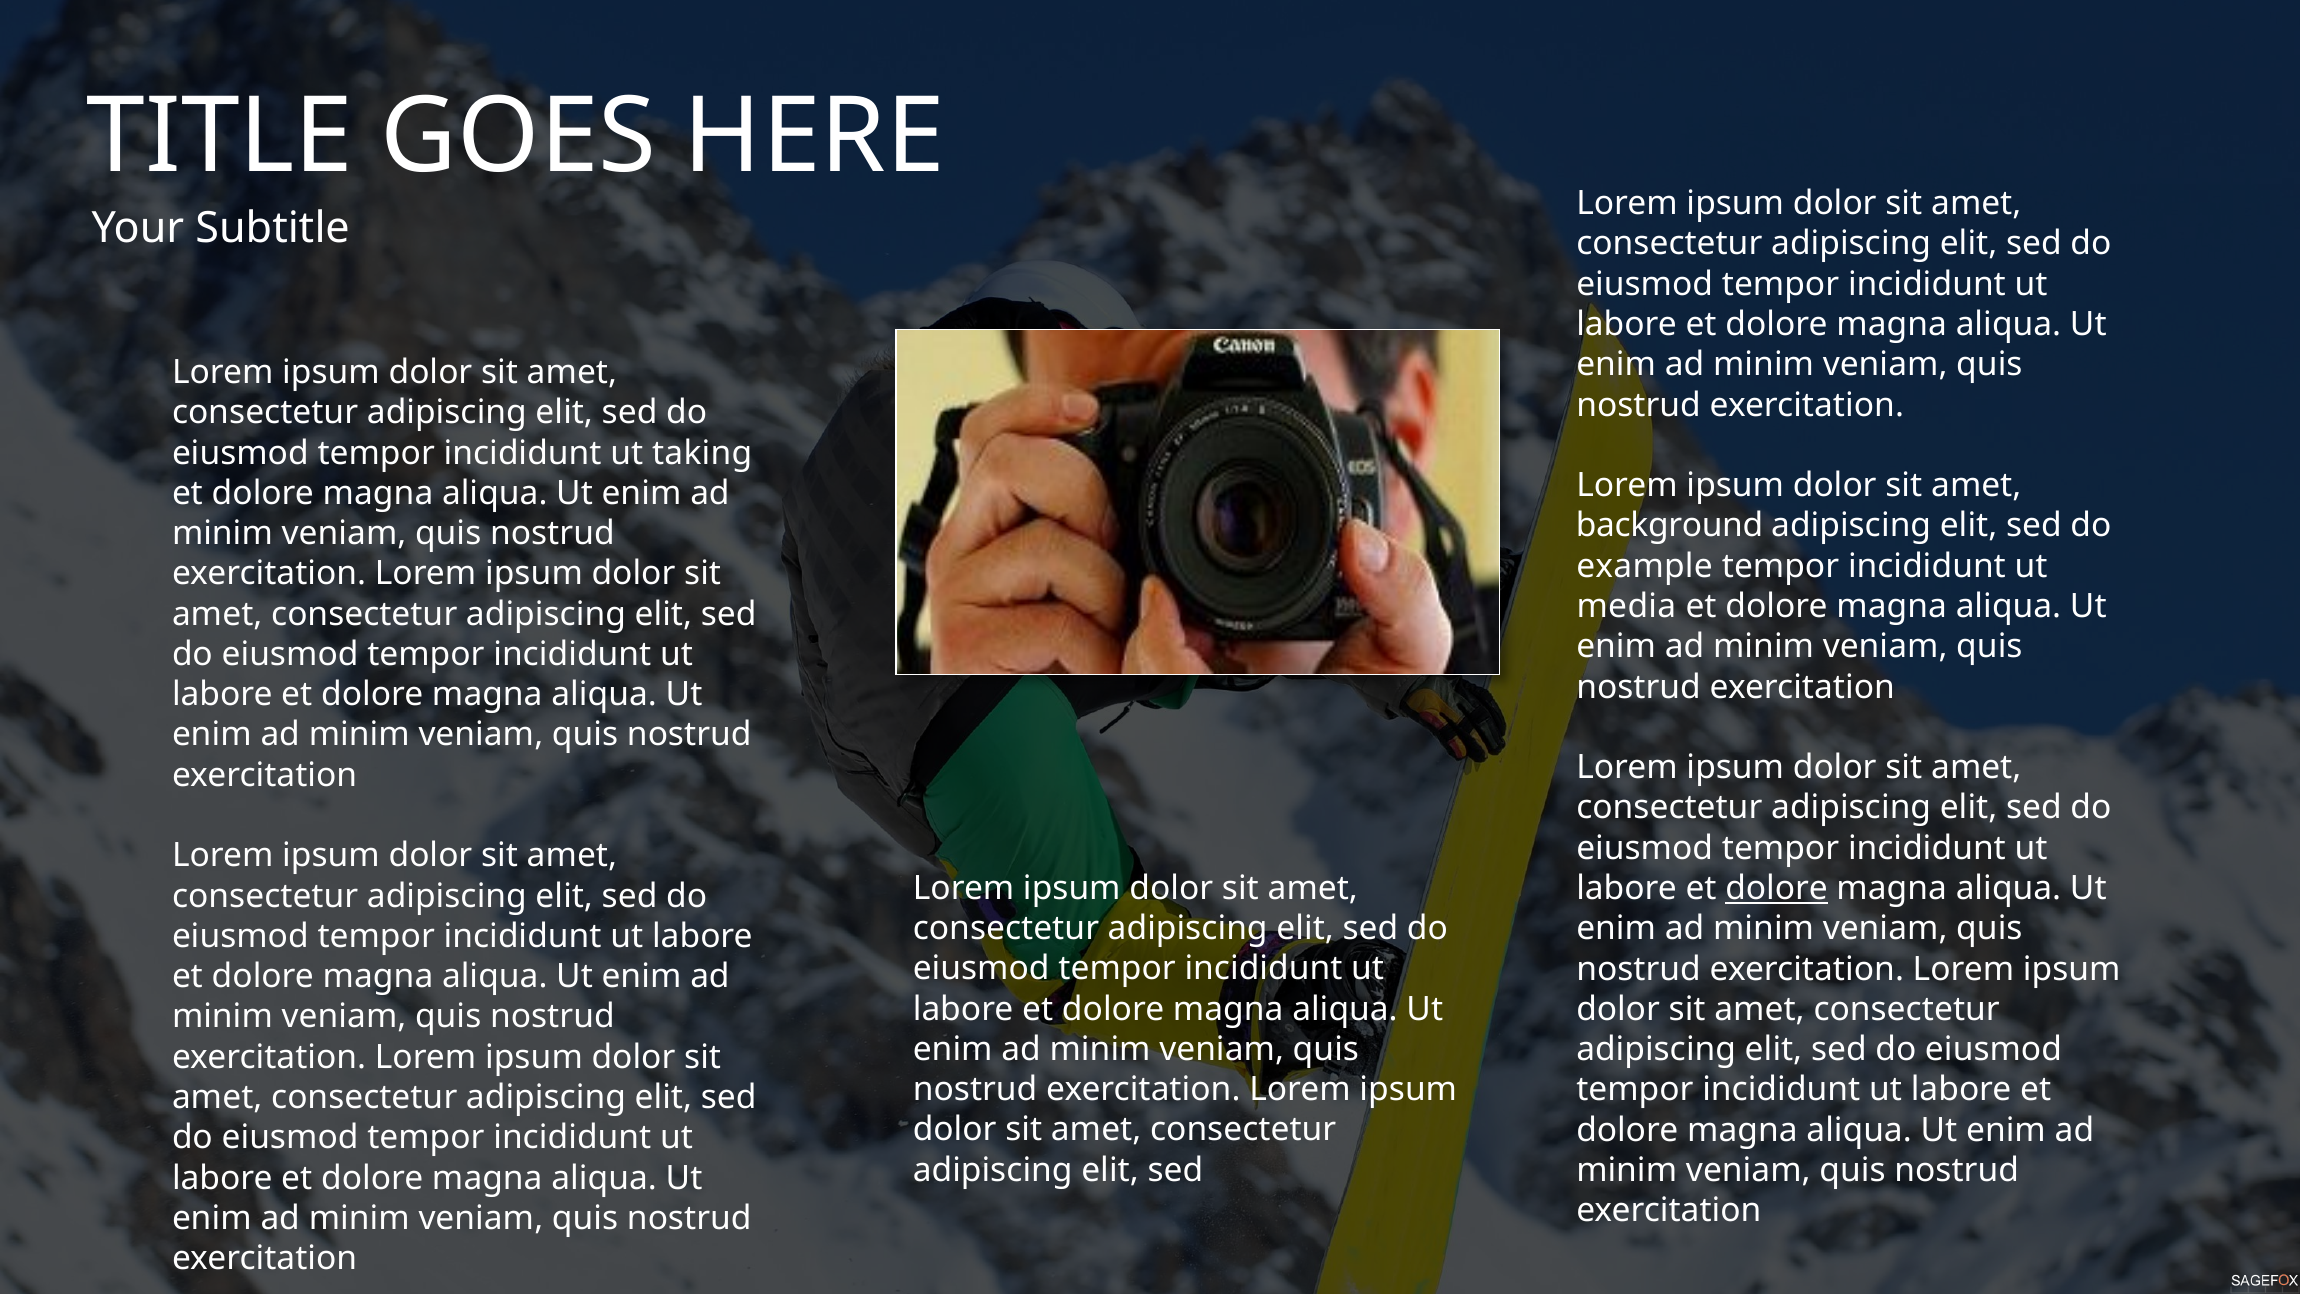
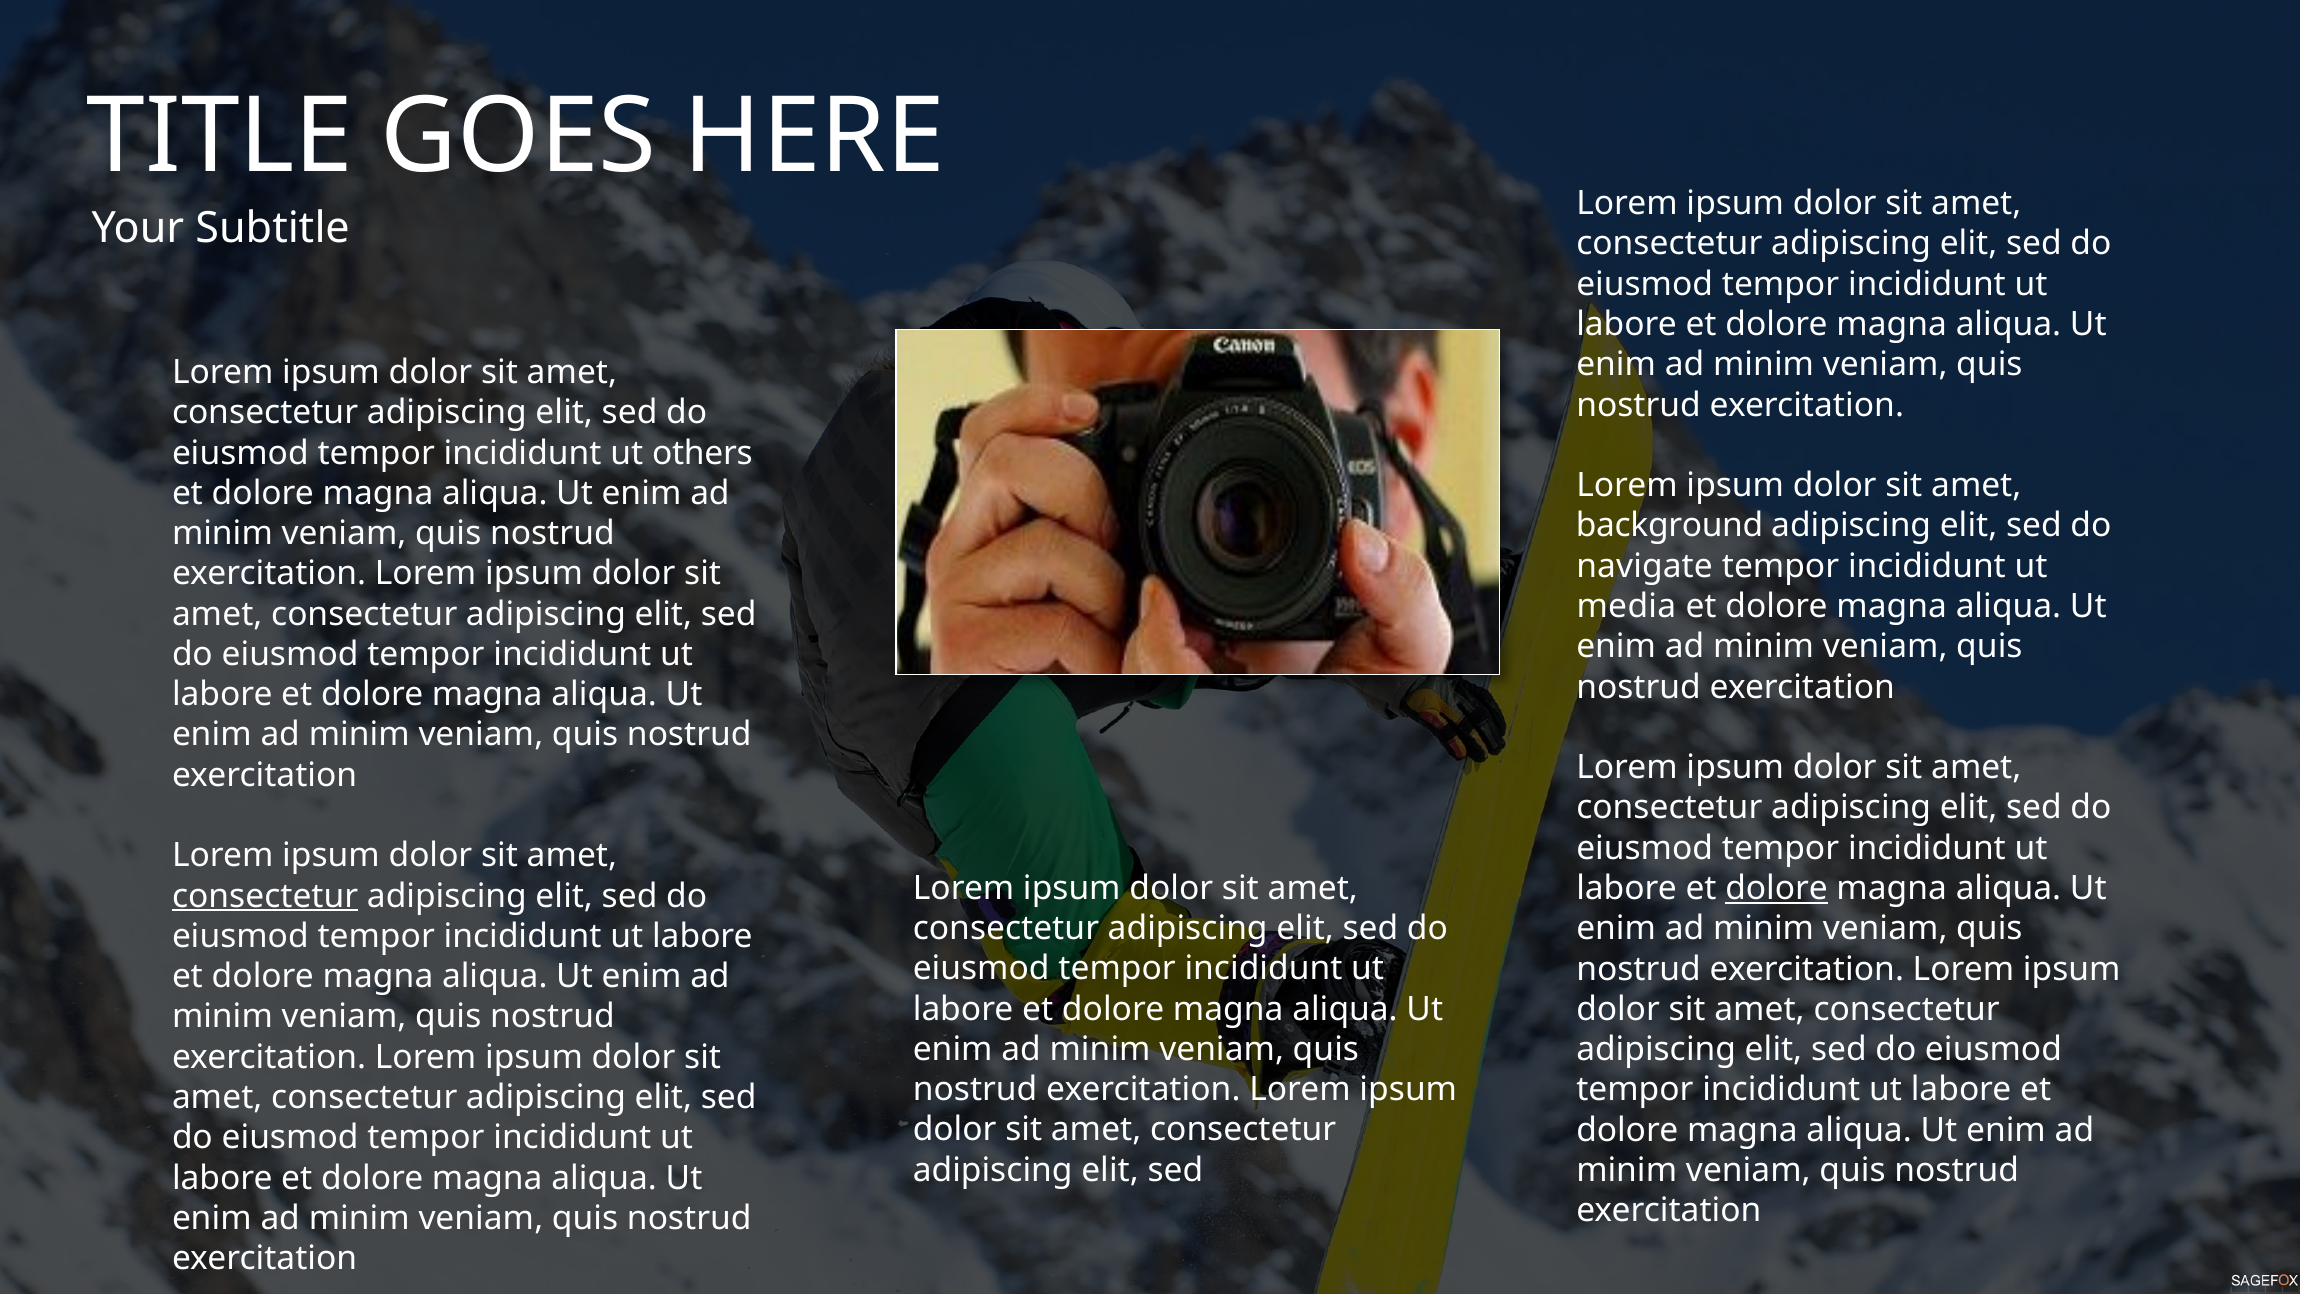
taking: taking -> others
example: example -> navigate
consectetur at (265, 896) underline: none -> present
